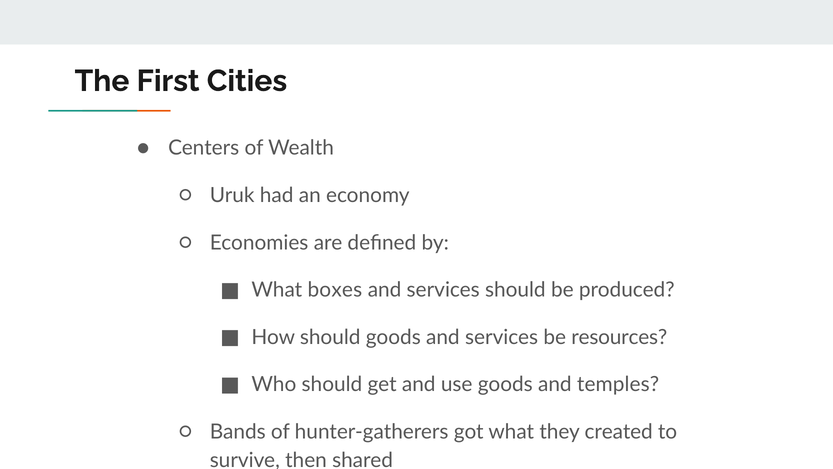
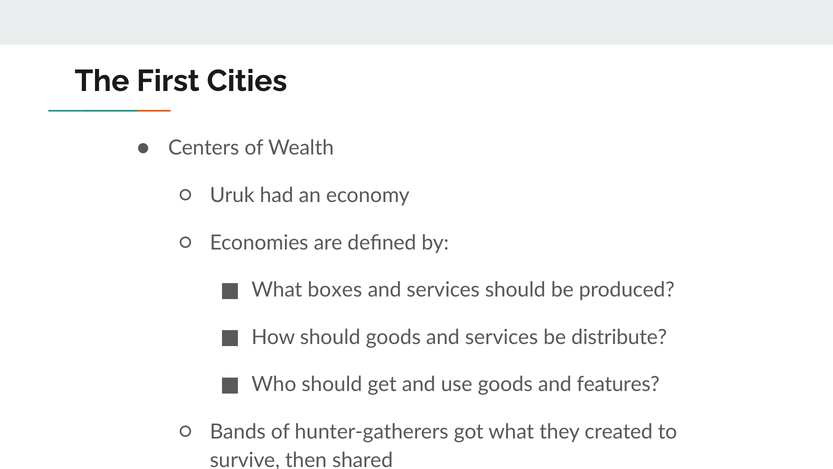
resources: resources -> distribute
temples: temples -> features
